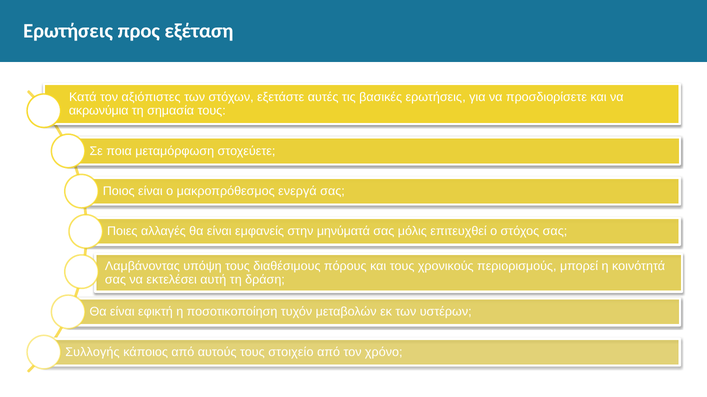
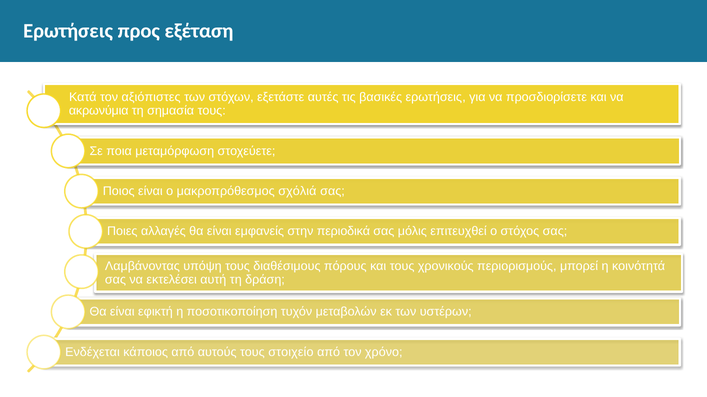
ενεργά: ενεργά -> σχόλιά
μηνύματά: μηνύματά -> περιοδικά
Συλλογής: Συλλογής -> Ενδέχεται
